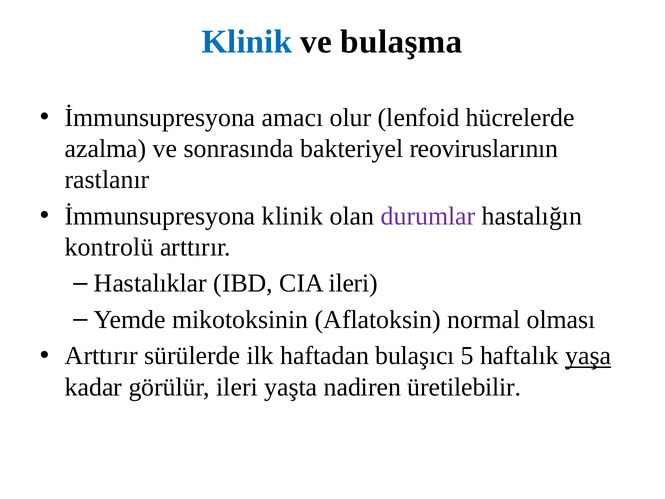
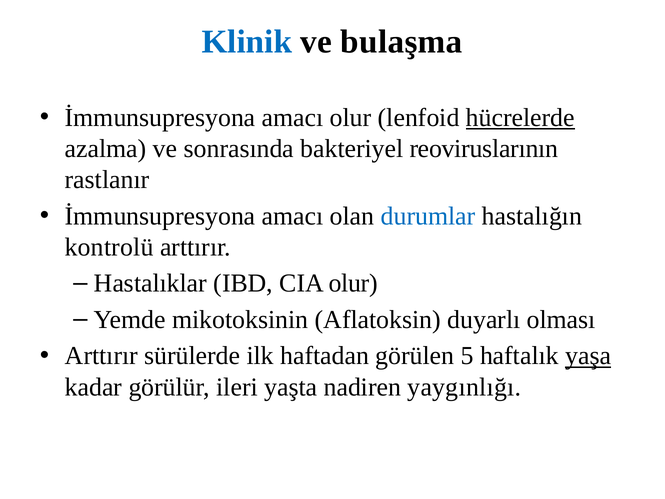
hücrelerde underline: none -> present
klinik at (293, 216): klinik -> amacı
durumlar colour: purple -> blue
CIA ileri: ileri -> olur
normal: normal -> duyarlı
bulaşıcı: bulaşıcı -> görülen
üretilebilir: üretilebilir -> yaygınlığı
